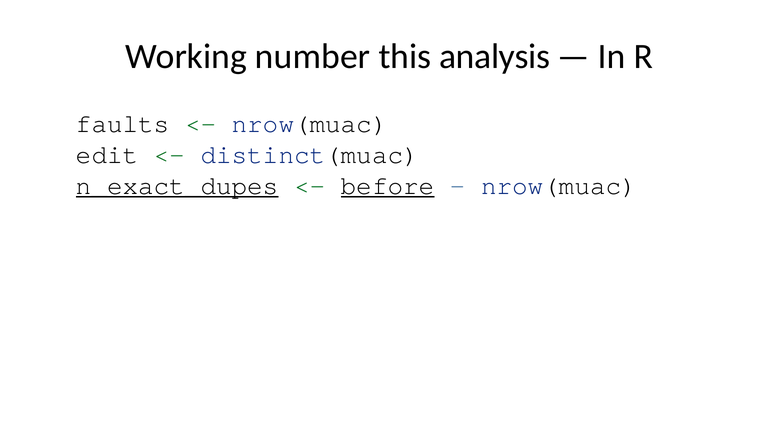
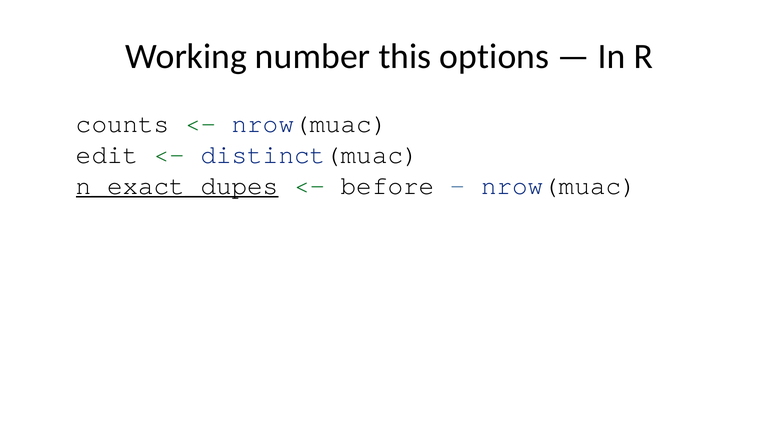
analysis: analysis -> options
faults: faults -> counts
before underline: present -> none
